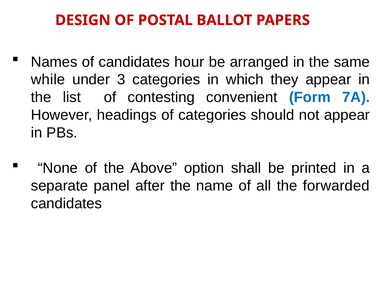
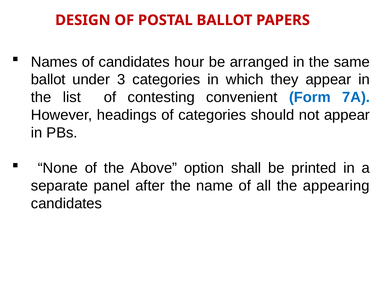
while at (48, 80): while -> ballot
forwarded: forwarded -> appearing
